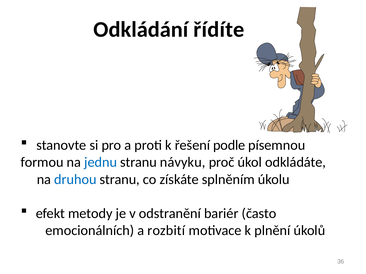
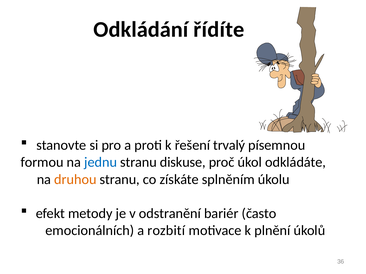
podle: podle -> trvalý
návyku: návyku -> diskuse
druhou colour: blue -> orange
